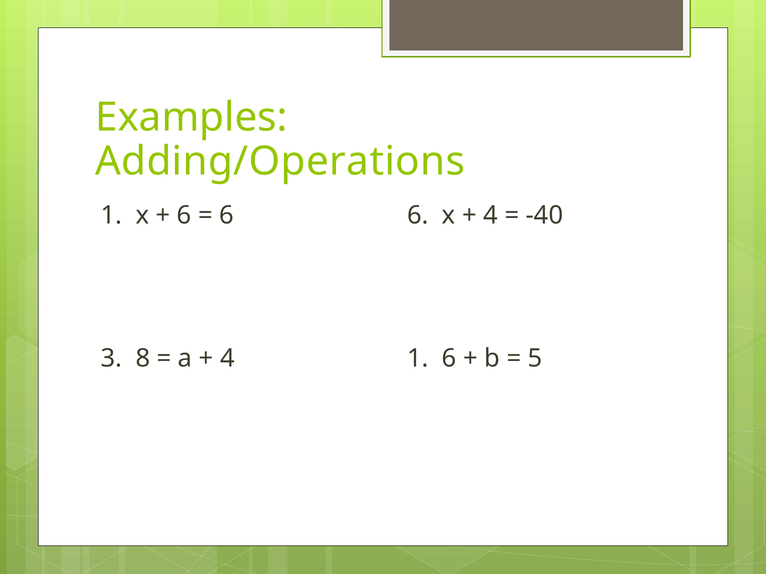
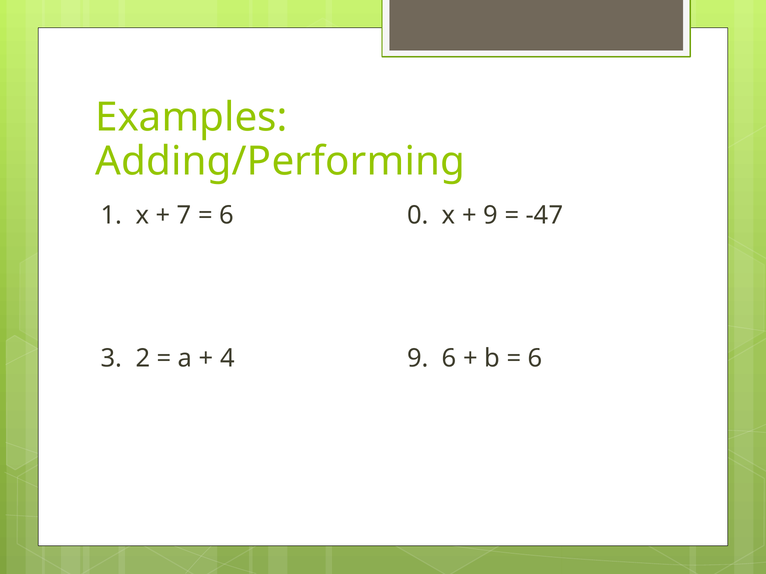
Adding/Operations: Adding/Operations -> Adding/Performing
6 at (184, 216): 6 -> 7
6 6: 6 -> 0
4 at (491, 216): 4 -> 9
-40: -40 -> -47
8: 8 -> 2
4 1: 1 -> 9
5 at (535, 359): 5 -> 6
